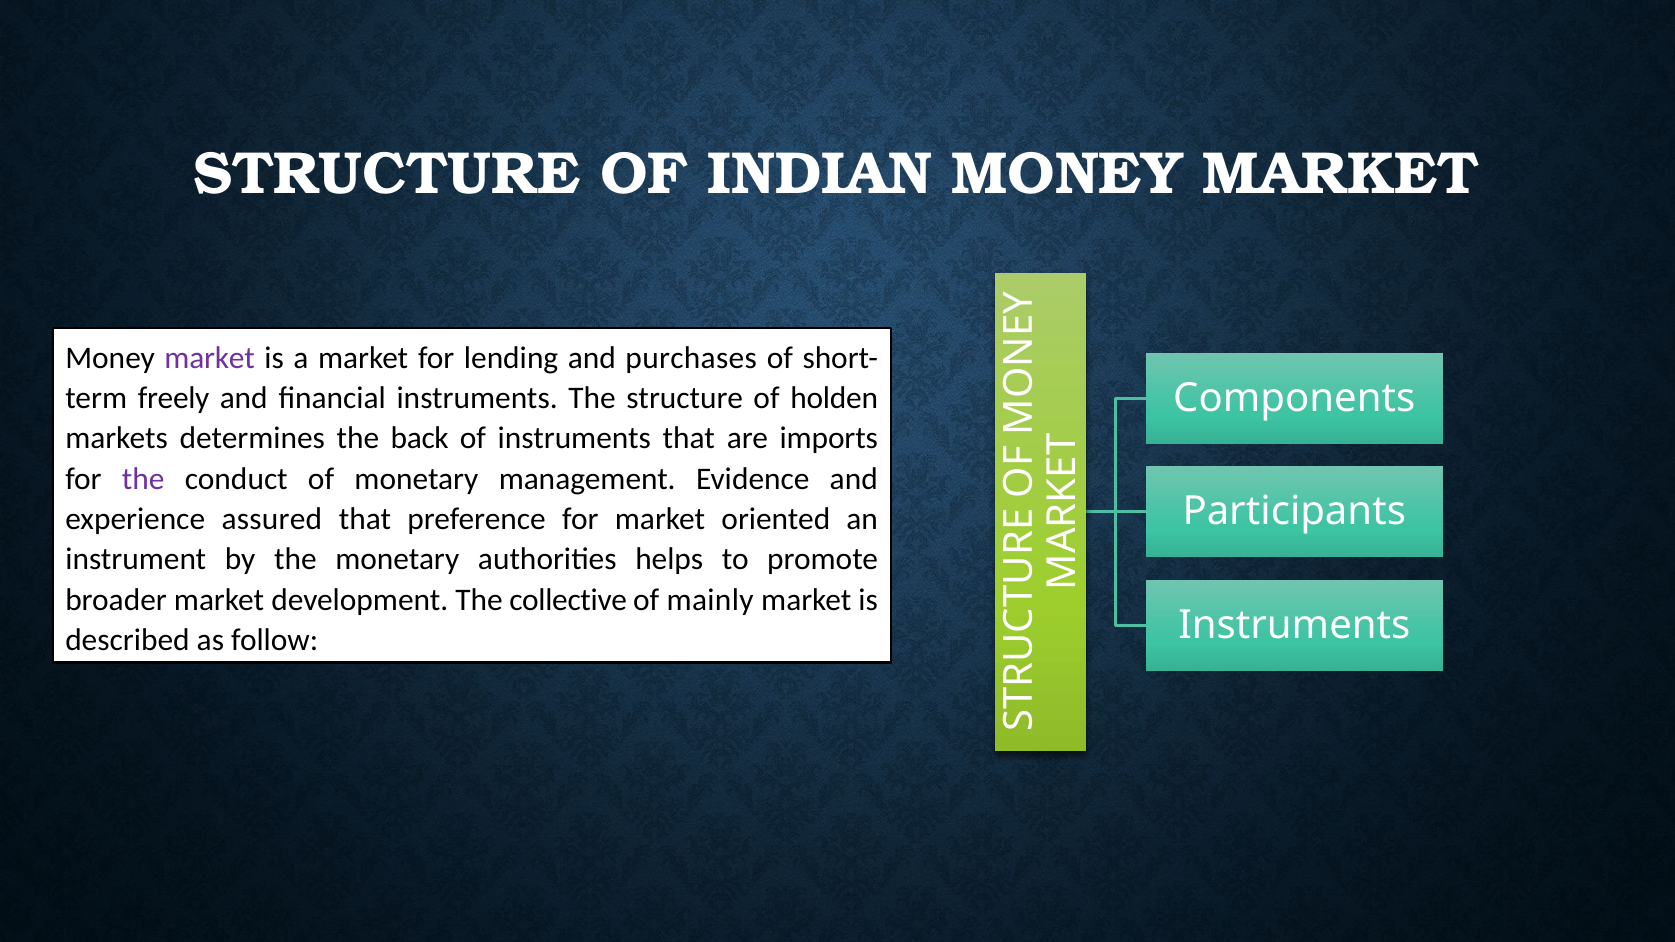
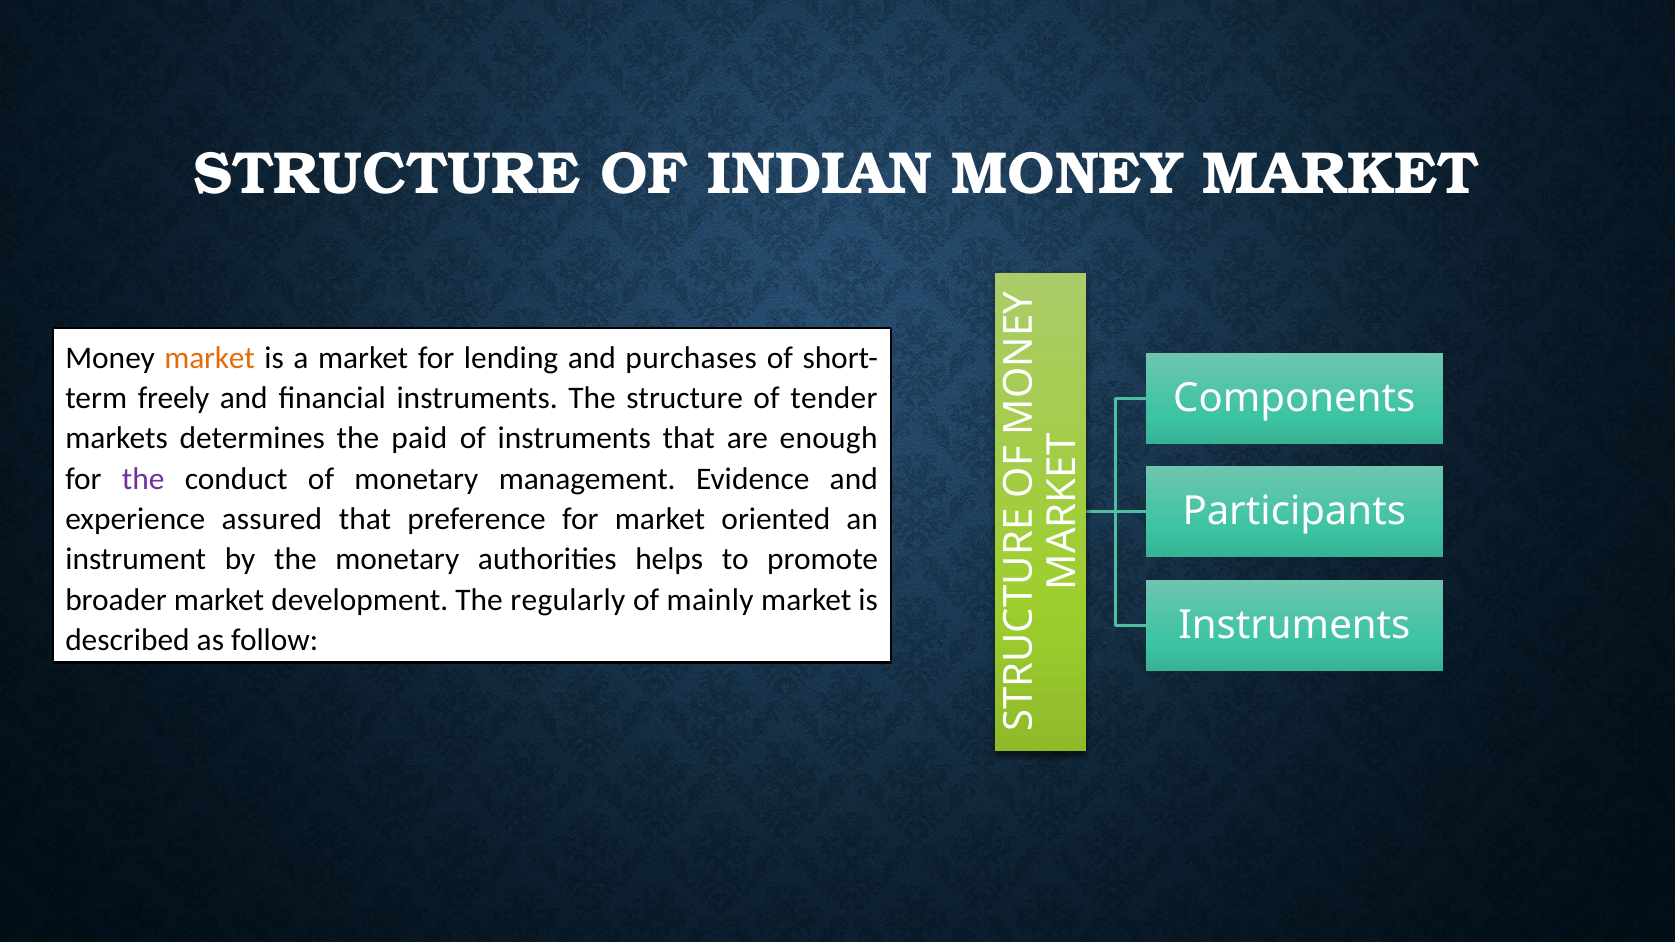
market at (210, 358) colour: purple -> orange
holden: holden -> tender
back: back -> paid
imports: imports -> enough
collective: collective -> regularly
